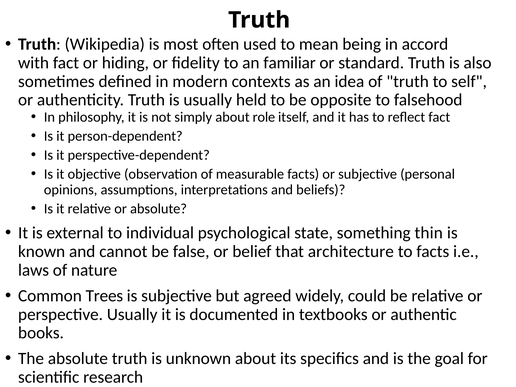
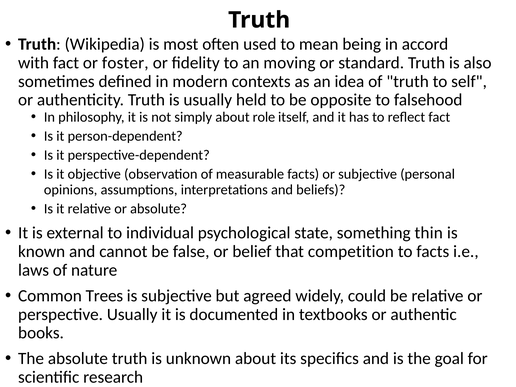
hiding: hiding -> foster
familiar: familiar -> moving
architecture: architecture -> competition
